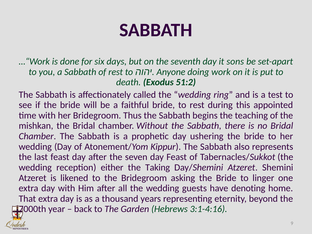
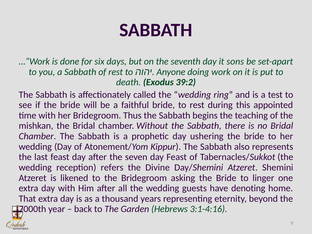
51:2: 51:2 -> 39:2
either: either -> refers
Taking: Taking -> Divine
